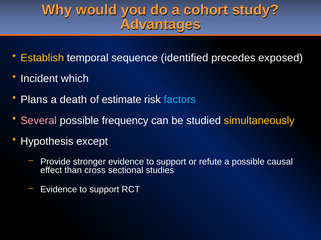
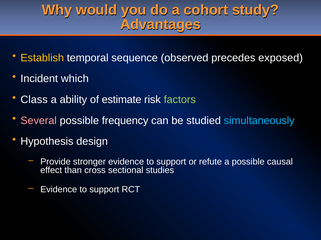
identified: identified -> observed
Plans: Plans -> Class
death: death -> ability
factors colour: light blue -> light green
simultaneously colour: yellow -> light blue
except: except -> design
